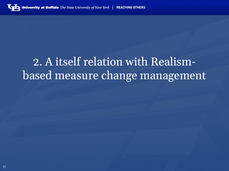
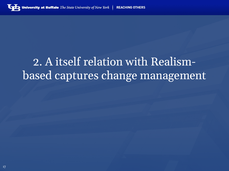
measure: measure -> captures
